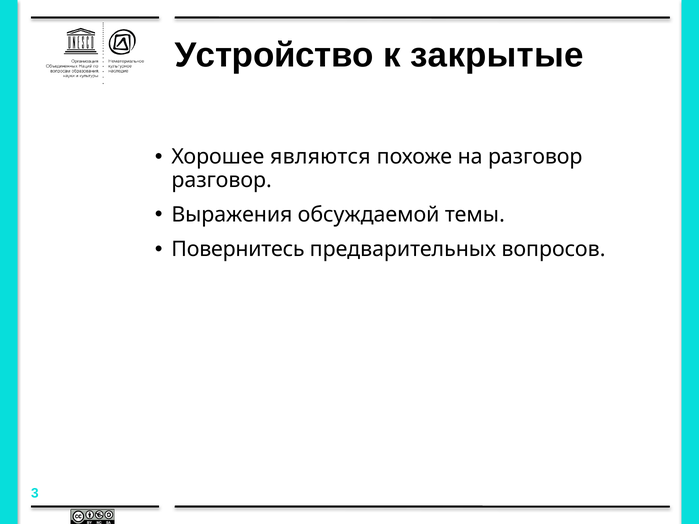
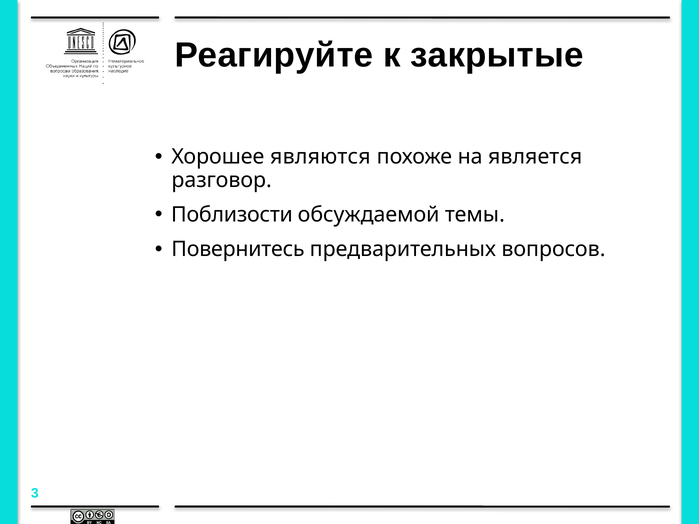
Устройство: Устройство -> Реагируйте
на разговор: разговор -> является
Выражения: Выражения -> Поблизости
